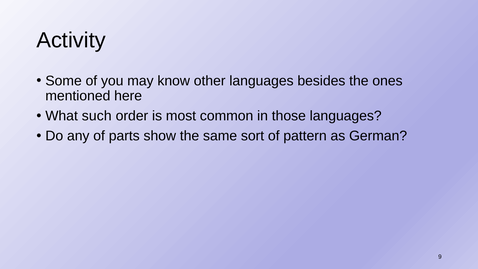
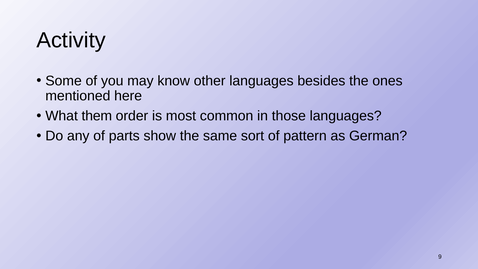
such: such -> them
